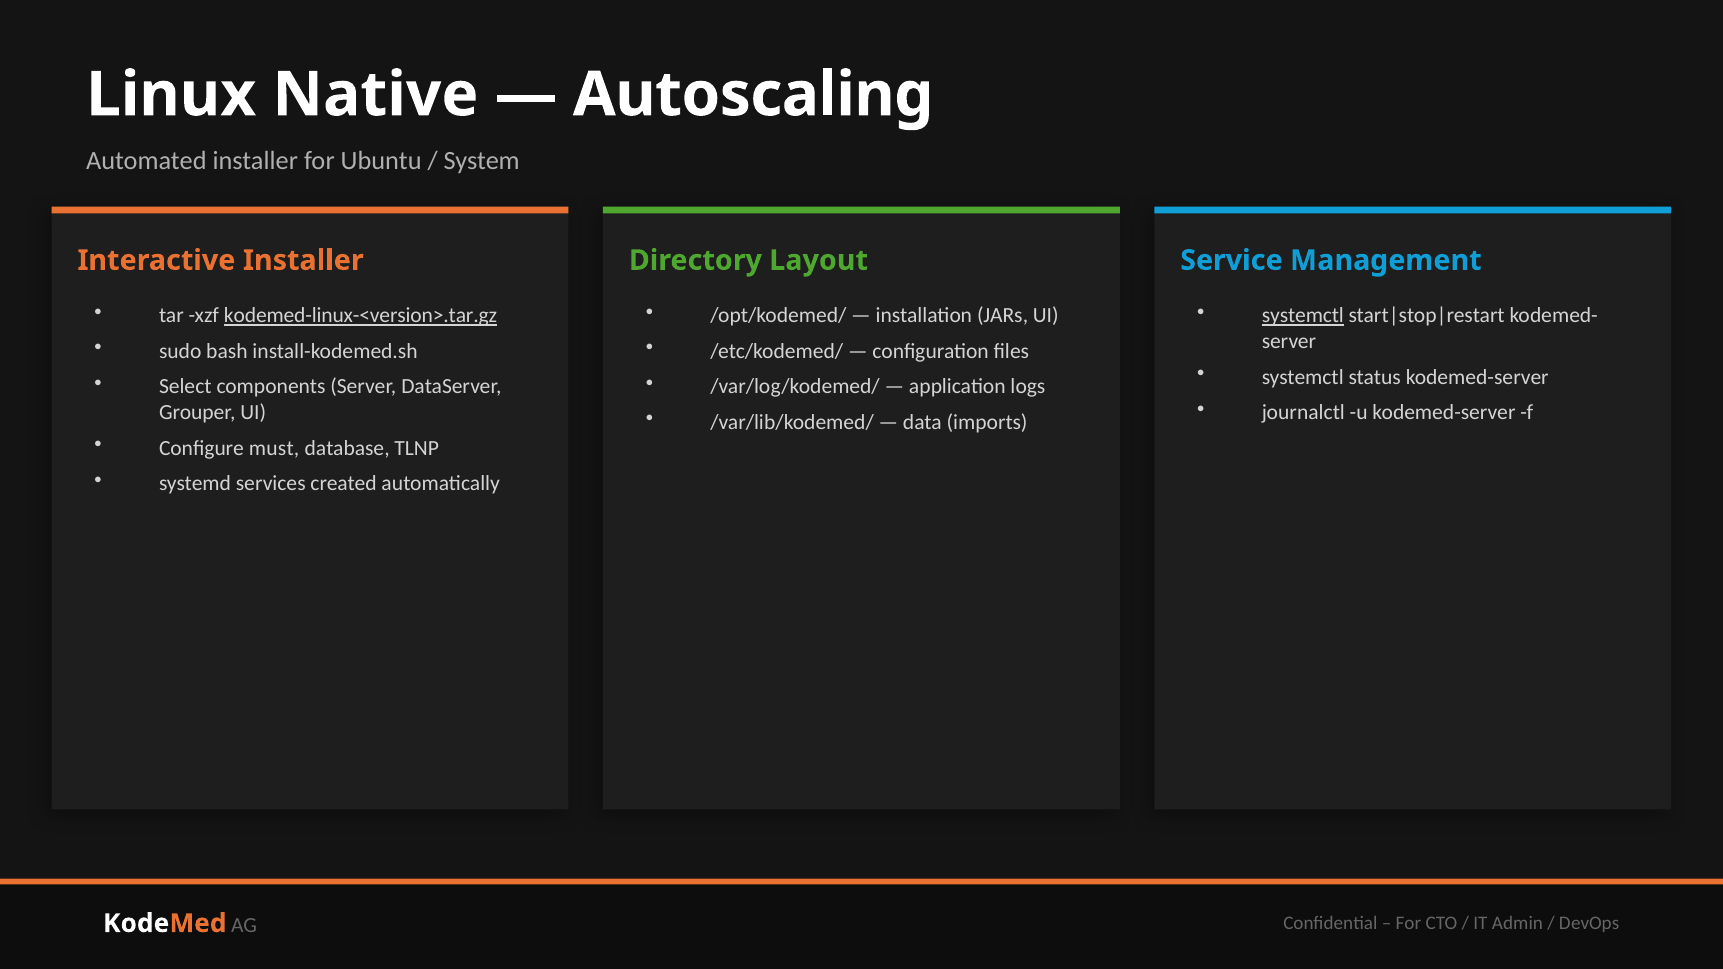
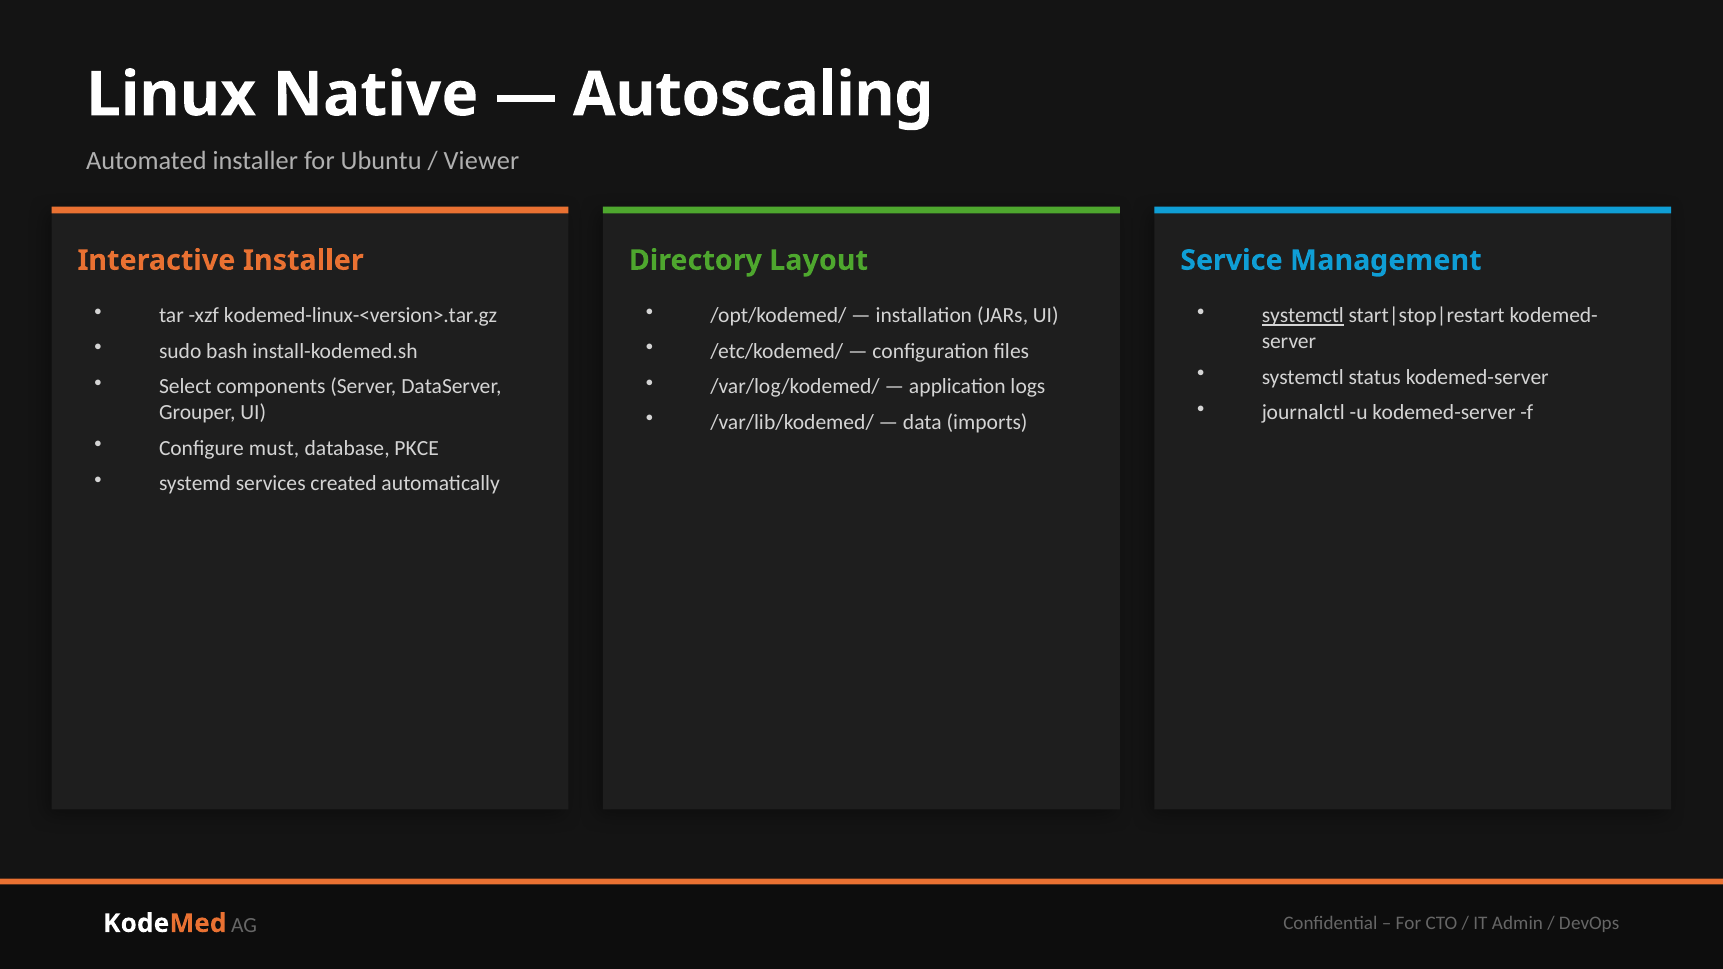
System: System -> Viewer
kodemed-linux-<version>.tar.gz underline: present -> none
TLNP: TLNP -> PKCE
